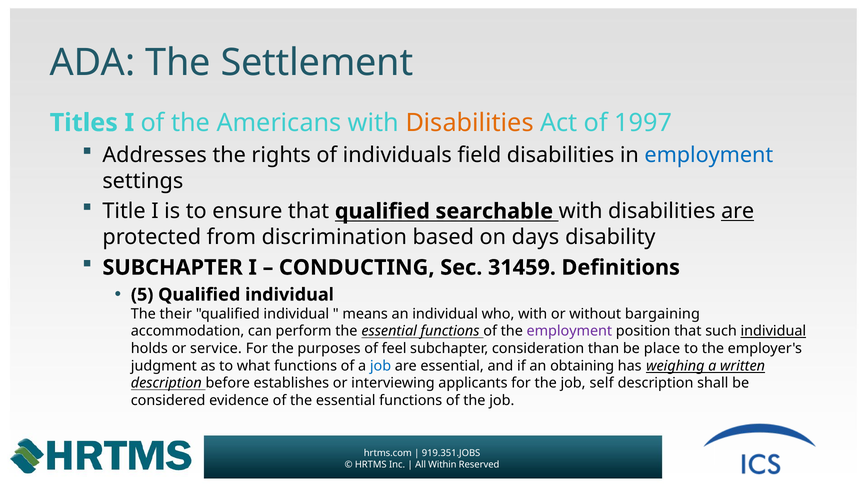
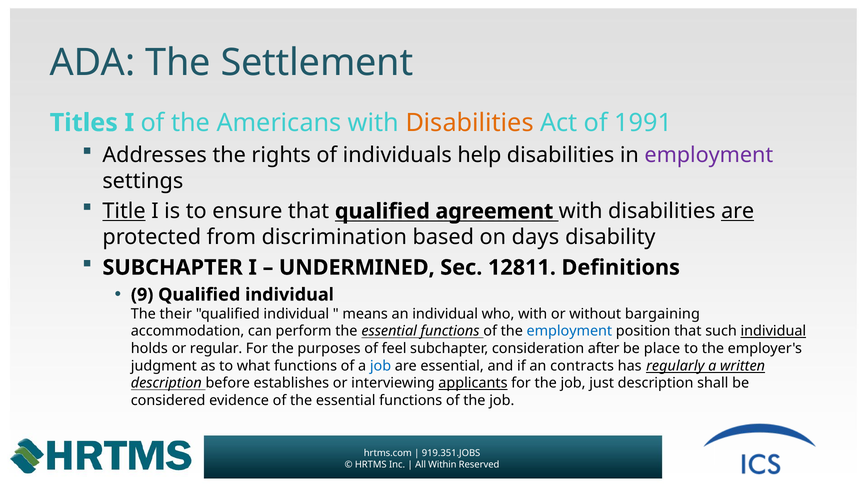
1997: 1997 -> 1991
field: field -> help
employment at (709, 155) colour: blue -> purple
Title underline: none -> present
searchable: searchable -> agreement
CONDUCTING: CONDUCTING -> UNDERMINED
31459: 31459 -> 12811
5: 5 -> 9
employment at (569, 331) colour: purple -> blue
service: service -> regular
than: than -> after
obtaining: obtaining -> contracts
weighing: weighing -> regularly
applicants underline: none -> present
self: self -> just
